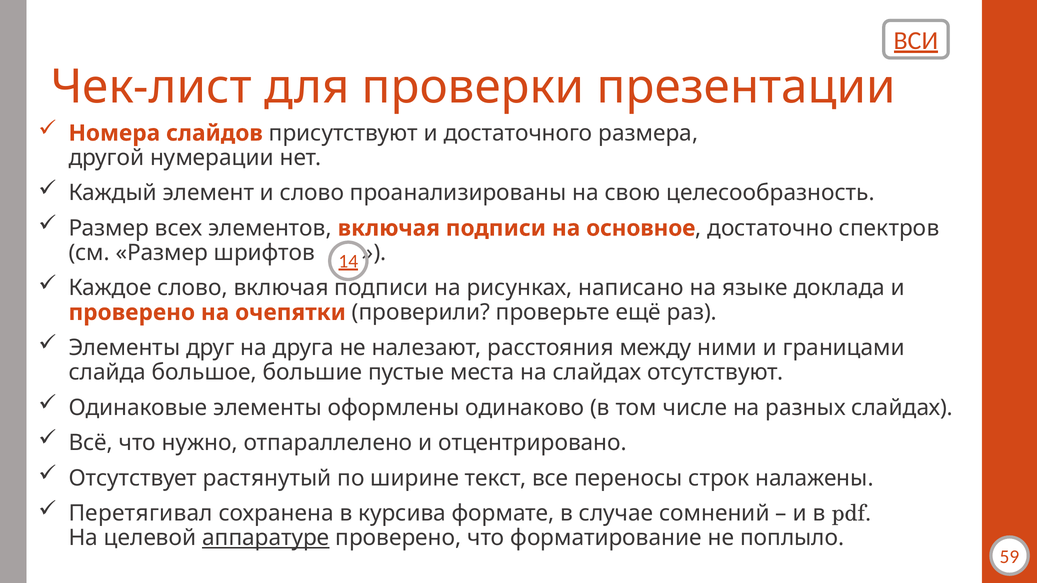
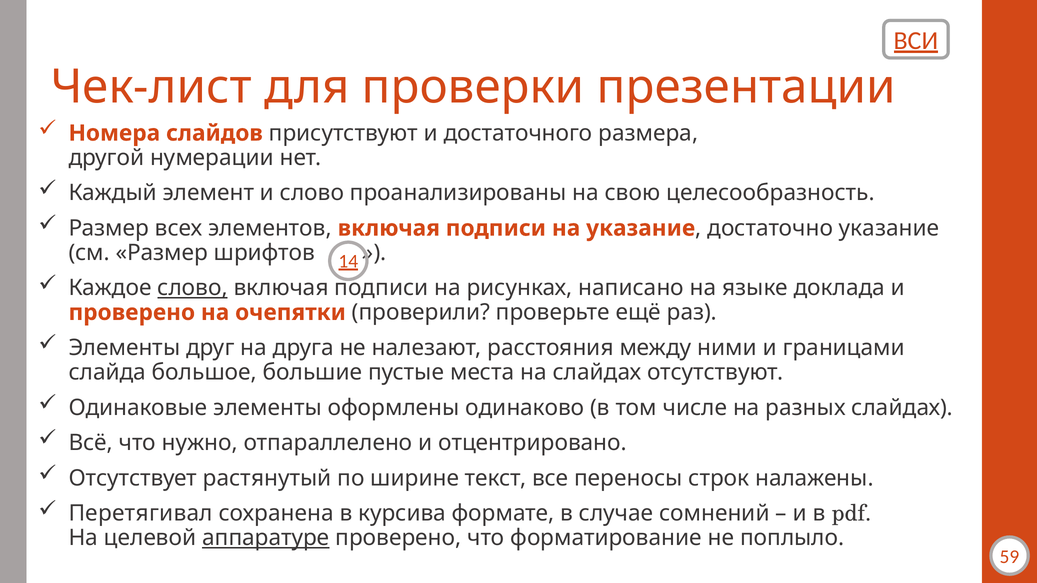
на основное: основное -> указание
достаточно спектров: спектров -> указание
слово at (193, 288) underline: none -> present
